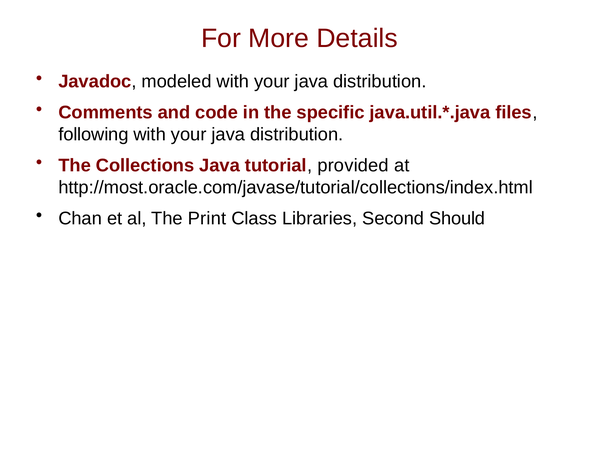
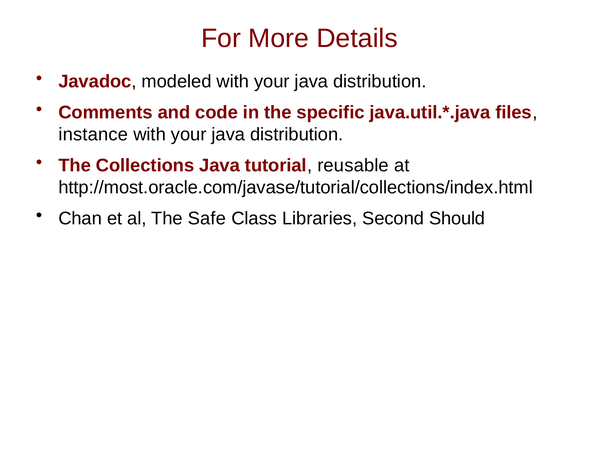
following: following -> instance
provided: provided -> reusable
Print: Print -> Safe
